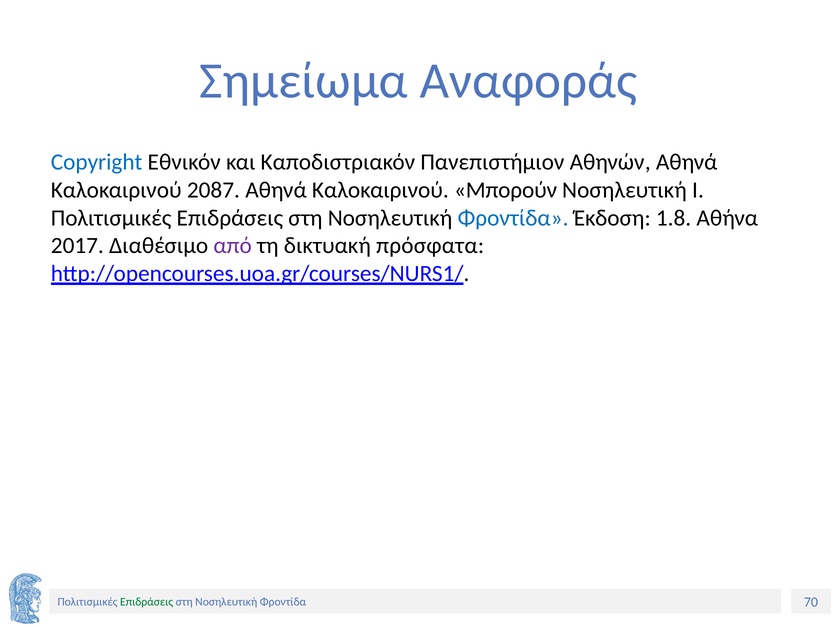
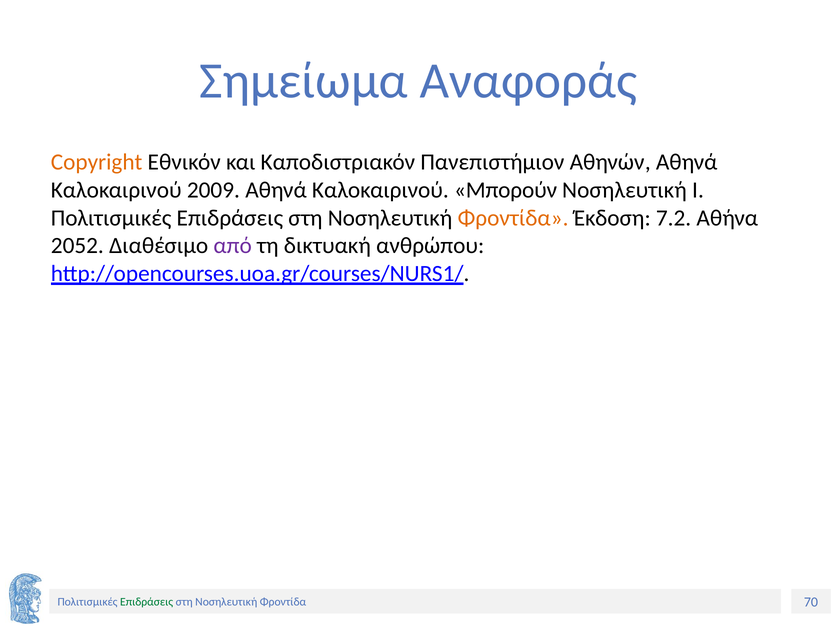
Copyright colour: blue -> orange
2087: 2087 -> 2009
Φροντίδα at (513, 218) colour: blue -> orange
1.8: 1.8 -> 7.2
2017: 2017 -> 2052
πρόσφατα: πρόσφατα -> ανθρώπου
